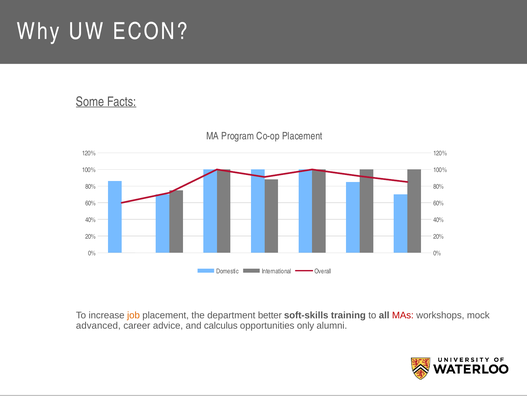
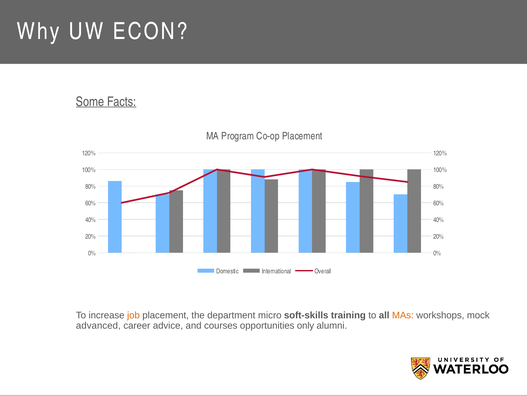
better: better -> micro
MAs colour: red -> orange
calculus: calculus -> courses
